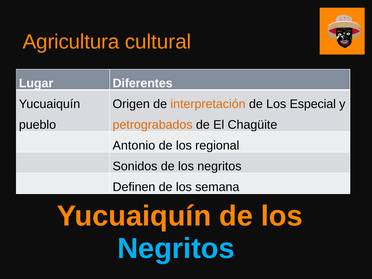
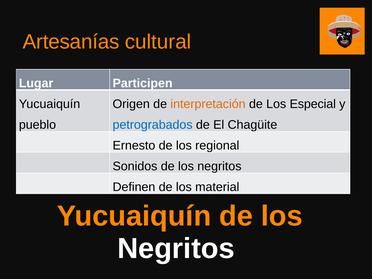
Agricultura: Agricultura -> Artesanías
Diferentes: Diferentes -> Participen
petrograbados colour: orange -> blue
Antonio: Antonio -> Ernesto
semana: semana -> material
Negritos at (176, 248) colour: light blue -> white
